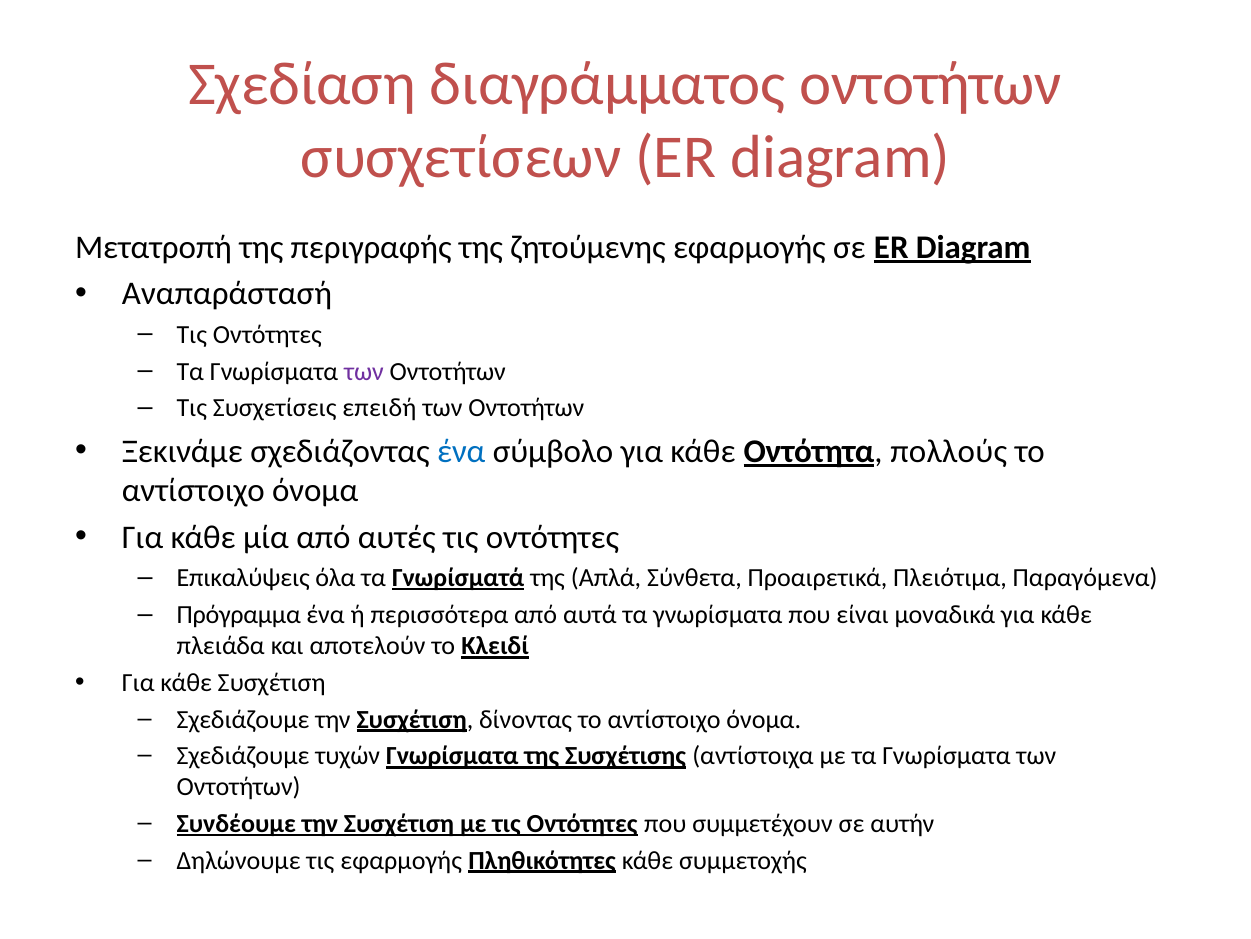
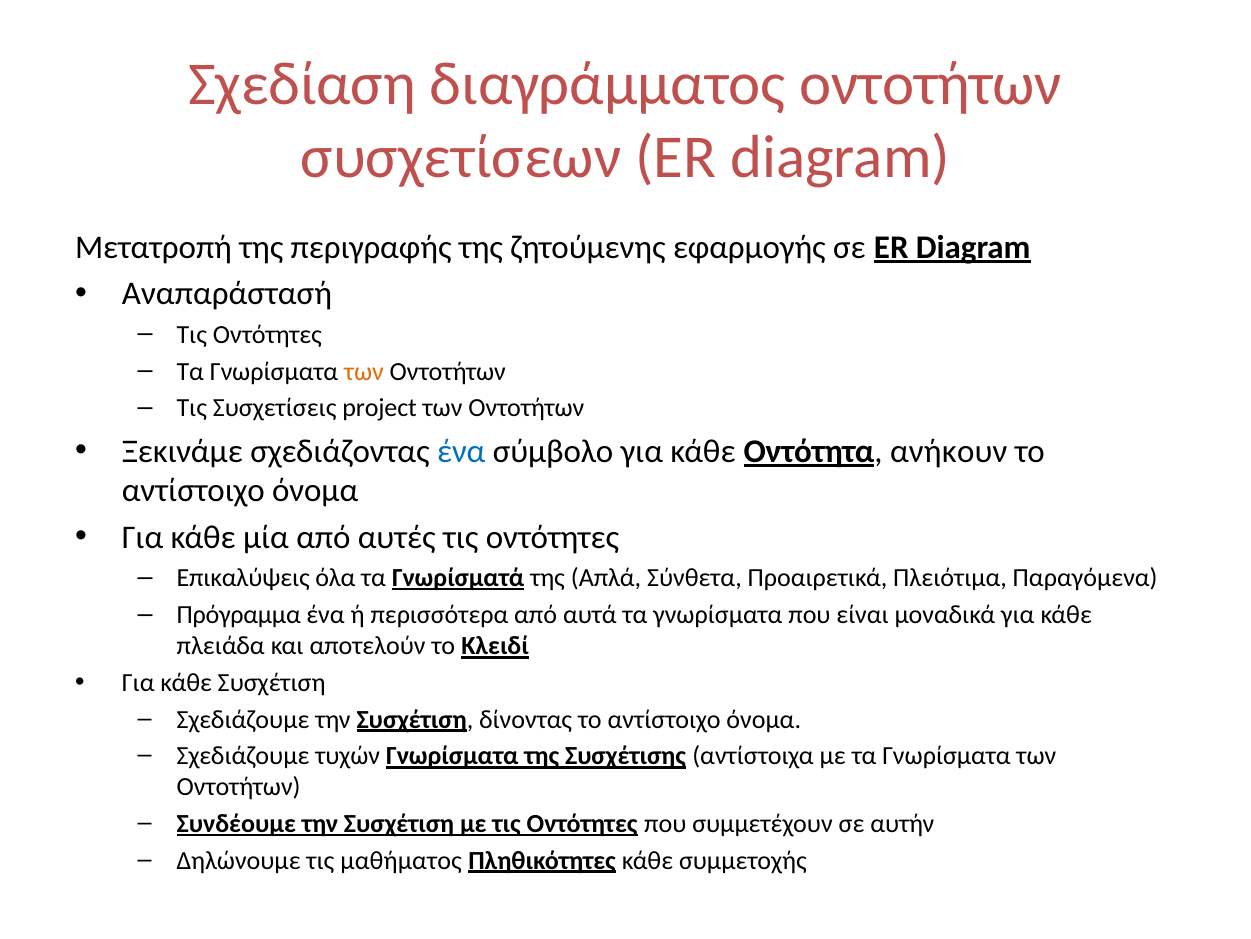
των at (364, 371) colour: purple -> orange
επειδή: επειδή -> project
πολλούς: πολλούς -> ανήκουν
τις εφαρμογής: εφαρμογής -> μαθήματος
